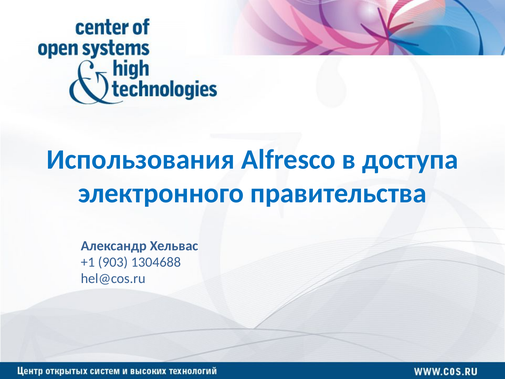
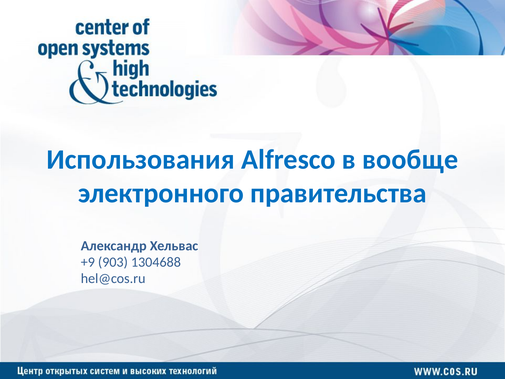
доступа: доступа -> вообще
+1: +1 -> +9
